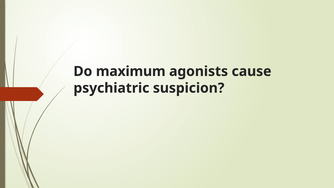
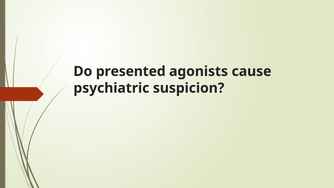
maximum: maximum -> presented
